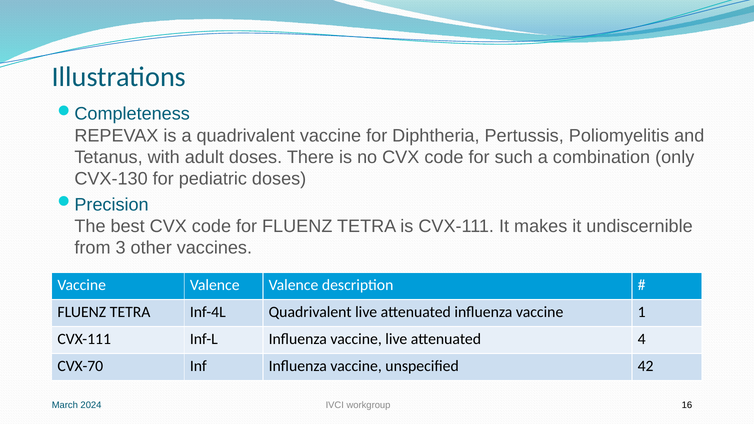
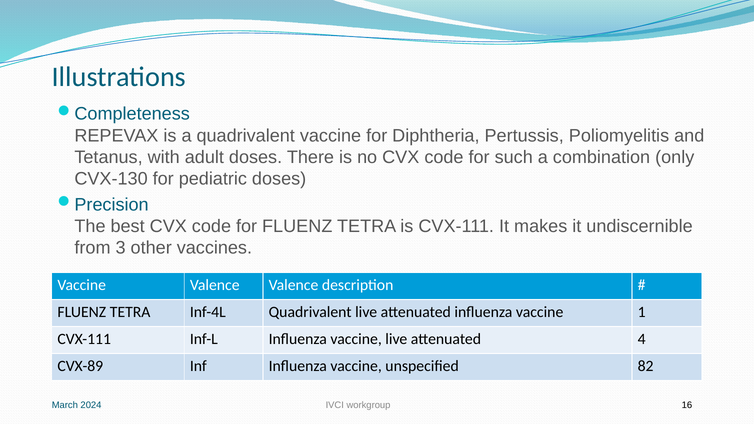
CVX-70: CVX-70 -> CVX-89
42: 42 -> 82
